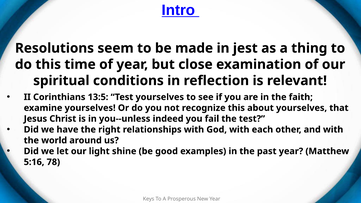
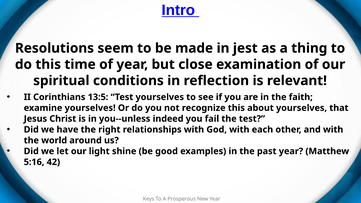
78: 78 -> 42
